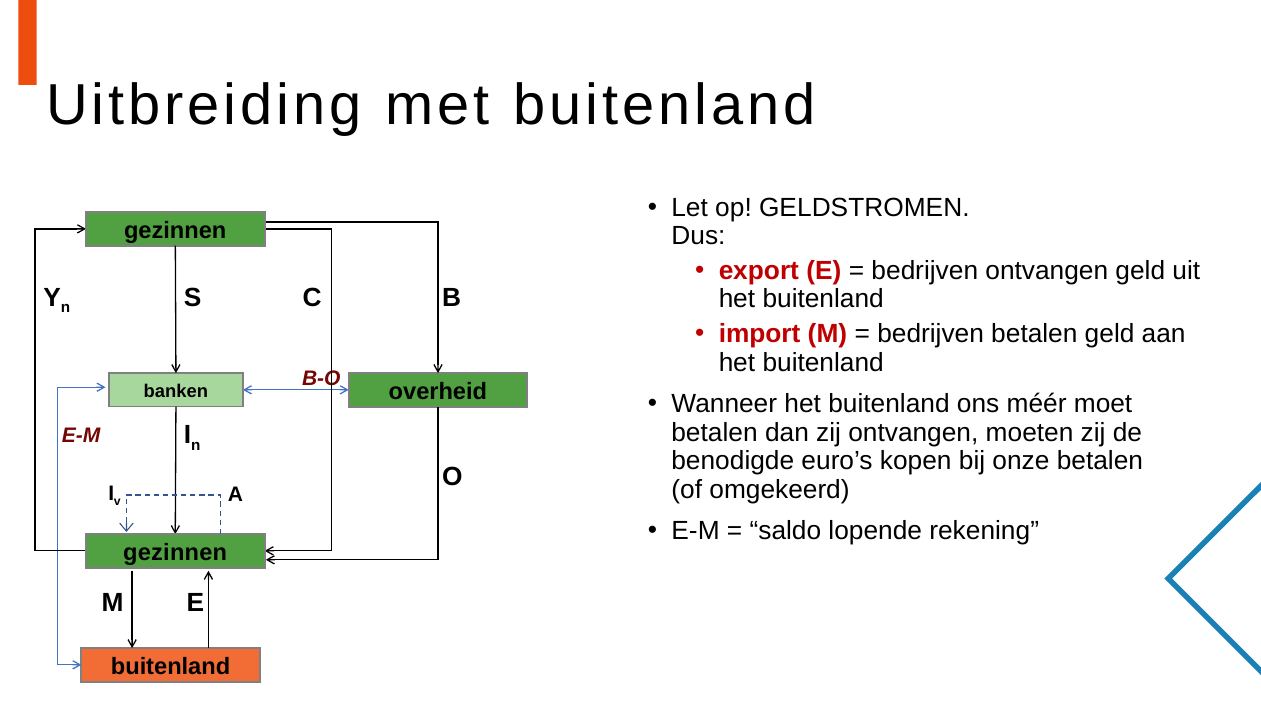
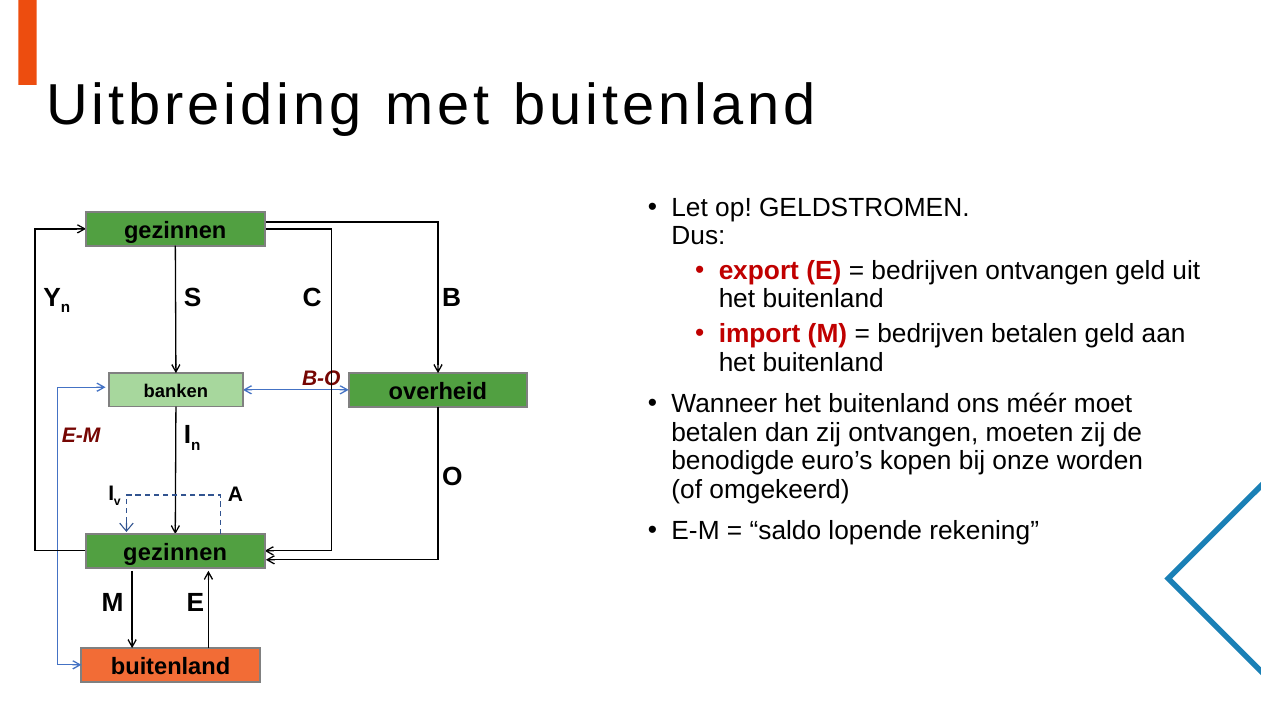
onze betalen: betalen -> worden
